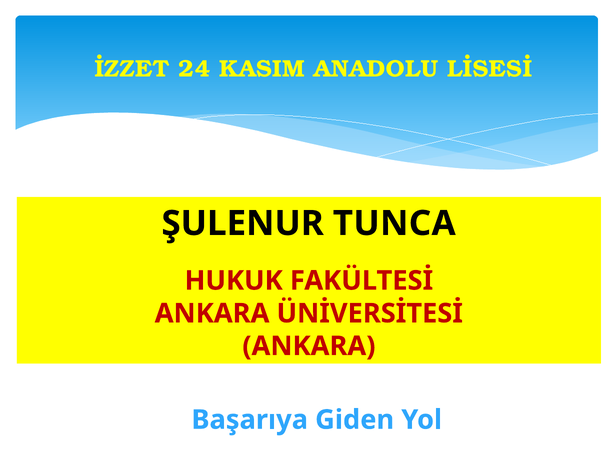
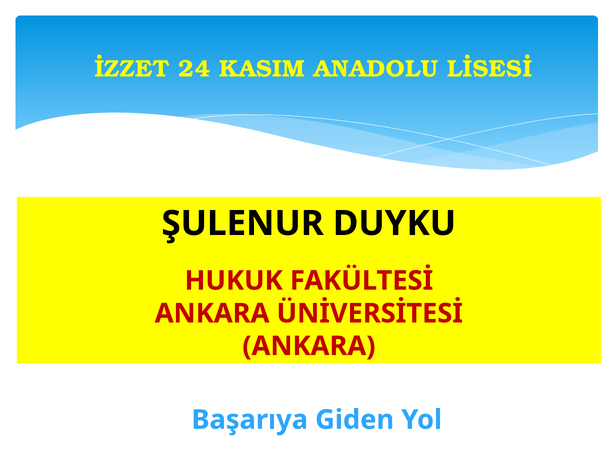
TUNCA: TUNCA -> DUYKU
